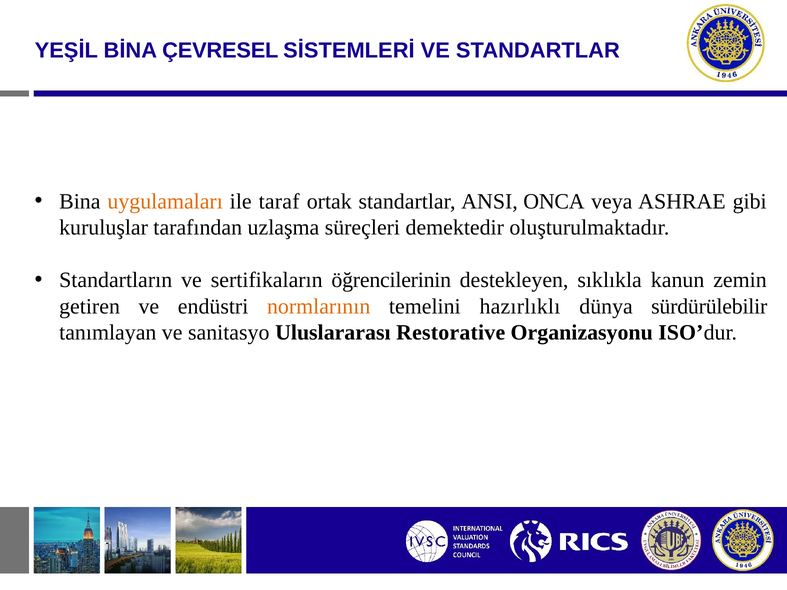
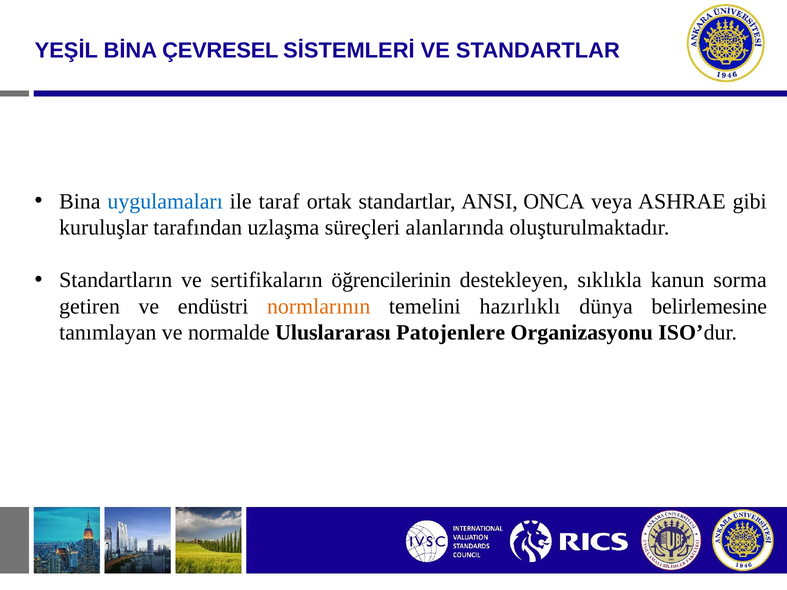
uygulamaları colour: orange -> blue
demektedir: demektedir -> alanlarında
zemin: zemin -> sorma
sürdürülebilir: sürdürülebilir -> belirlemesine
sanitasyo: sanitasyo -> normalde
Restorative: Restorative -> Patojenlere
